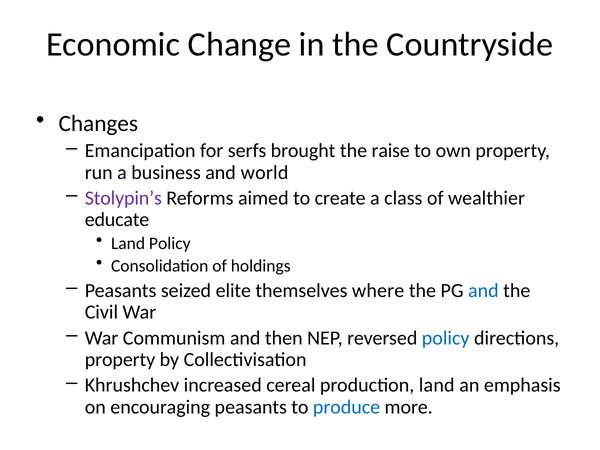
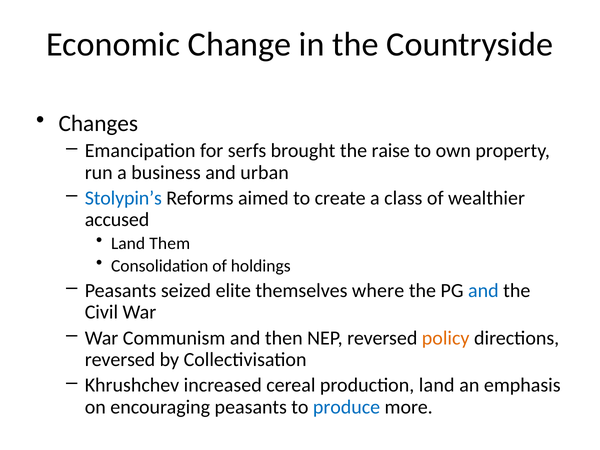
world: world -> urban
Stolypin’s colour: purple -> blue
educate: educate -> accused
Land Policy: Policy -> Them
policy at (446, 338) colour: blue -> orange
property at (120, 360): property -> reversed
